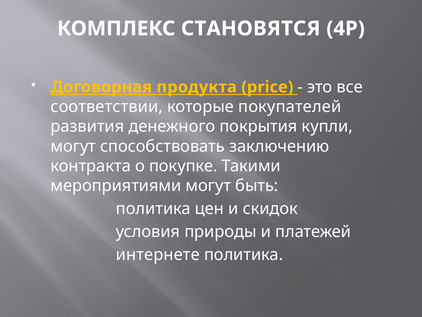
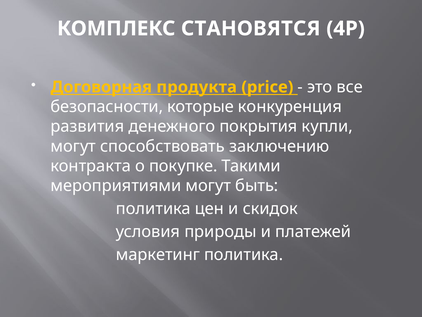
соответствии: соответствии -> безопасности
покупателей: покупателей -> конкуренция
интернете: интернете -> маркетинг
